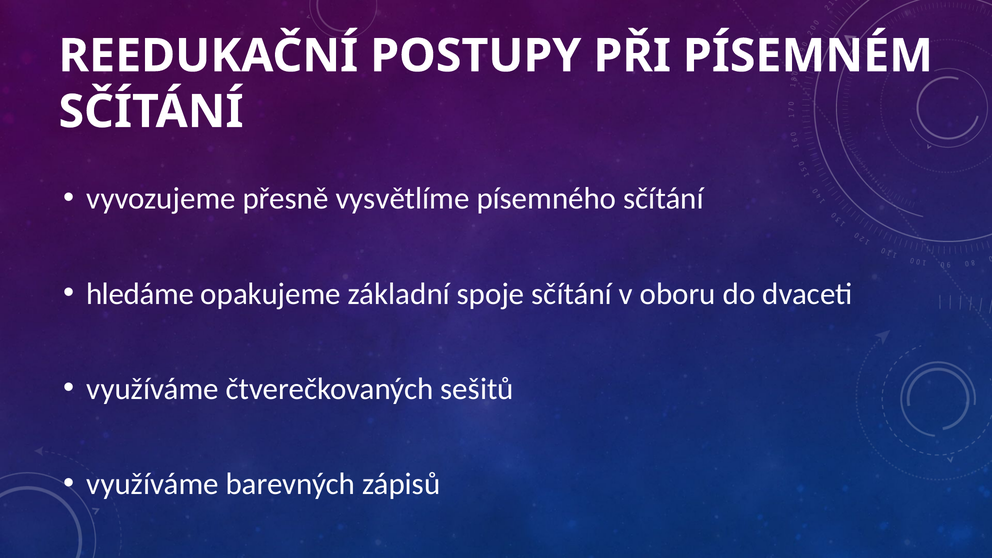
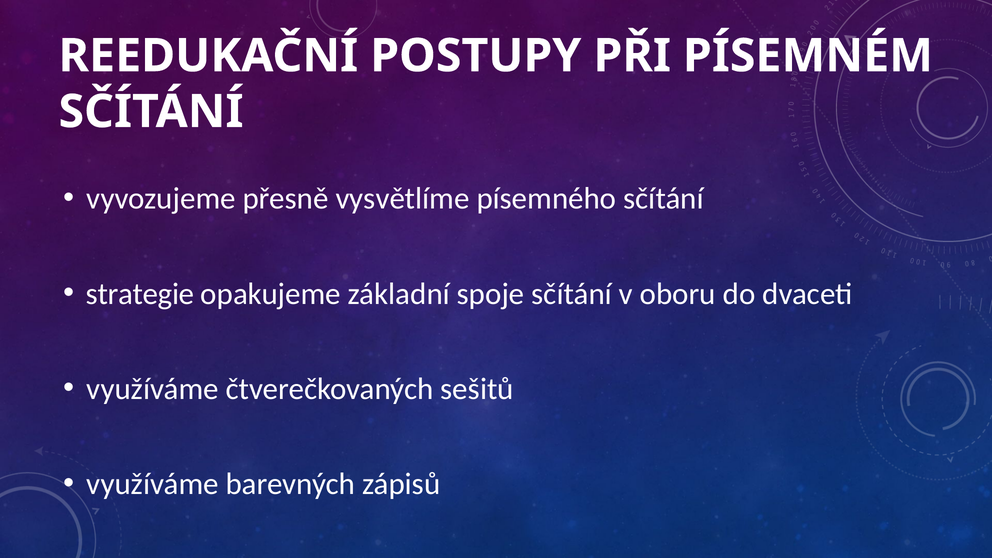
hledáme: hledáme -> strategie
